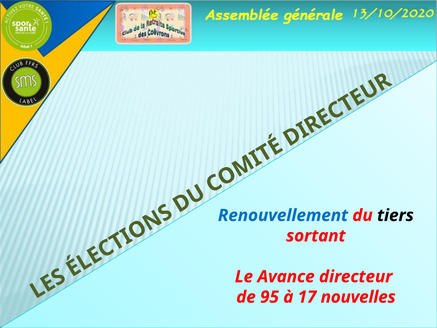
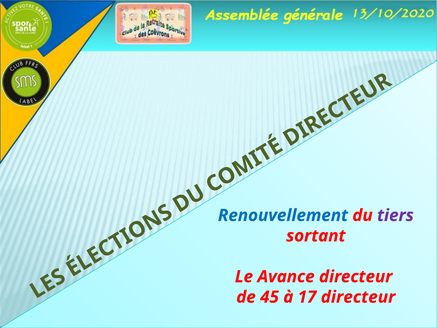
tiers colour: black -> purple
95: 95 -> 45
17 nouvelles: nouvelles -> directeur
